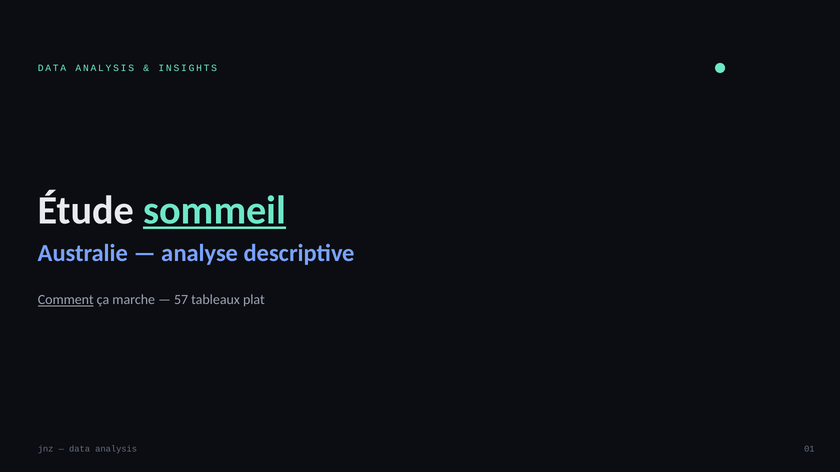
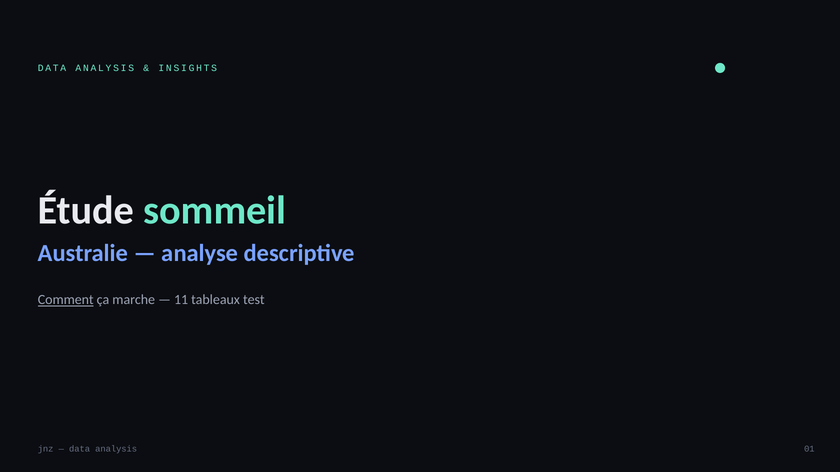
sommeil underline: present -> none
57: 57 -> 11
plat: plat -> test
